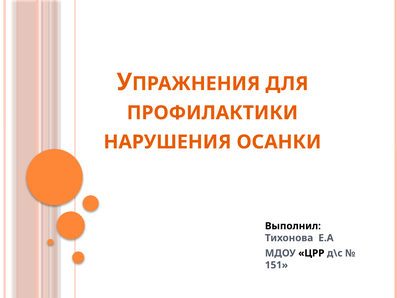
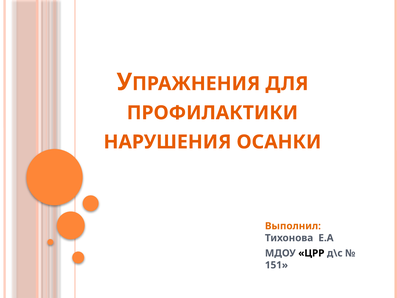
Выполнил colour: black -> orange
